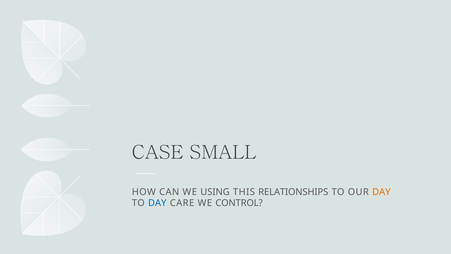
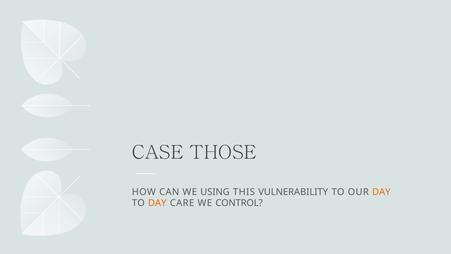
SMALL: SMALL -> THOSE
RELATIONSHIPS: RELATIONSHIPS -> VULNERABILITY
DAY at (157, 203) colour: blue -> orange
